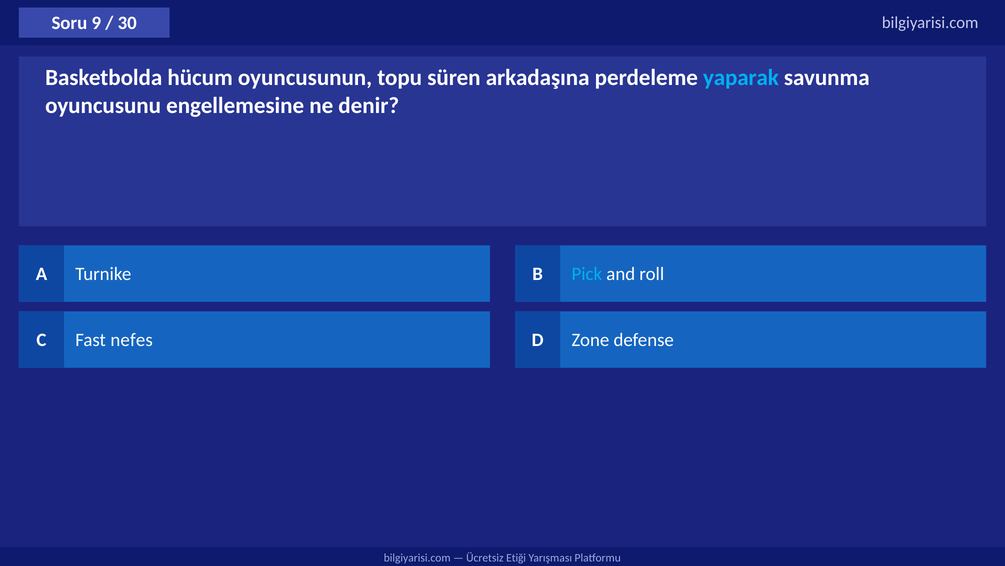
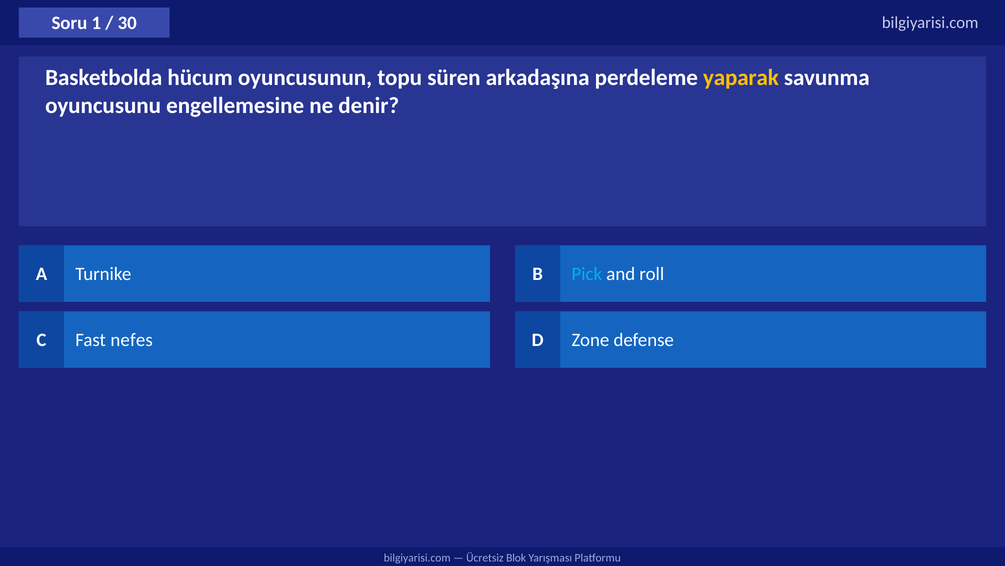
9: 9 -> 1
yaparak colour: light blue -> yellow
Etiği: Etiği -> Blok
